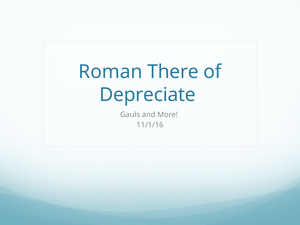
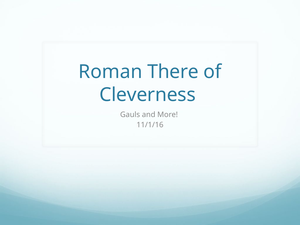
Depreciate: Depreciate -> Cleverness
